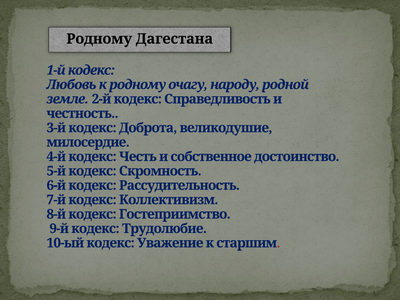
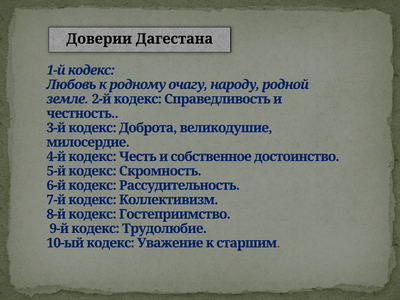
Родному at (99, 39): Родному -> Доверии
